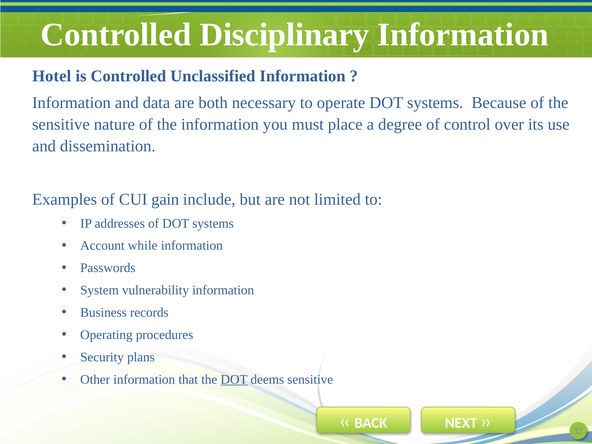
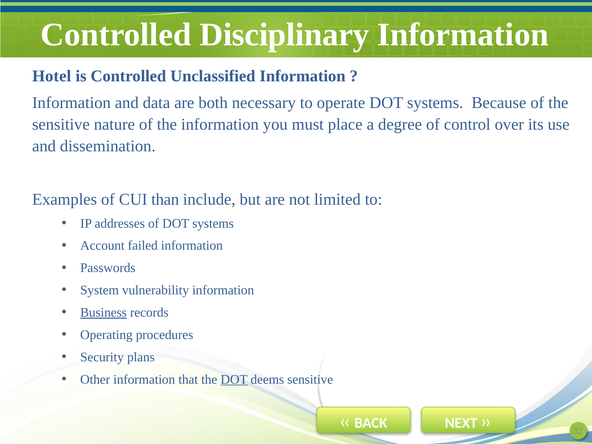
gain: gain -> than
while: while -> failed
Business underline: none -> present
